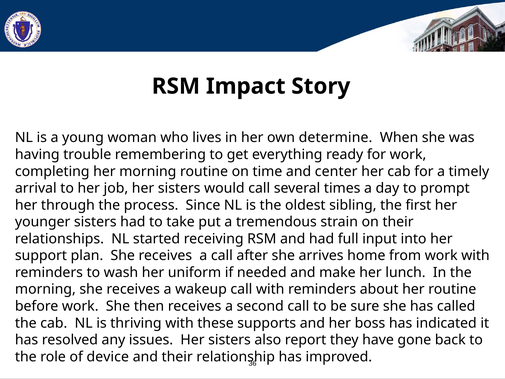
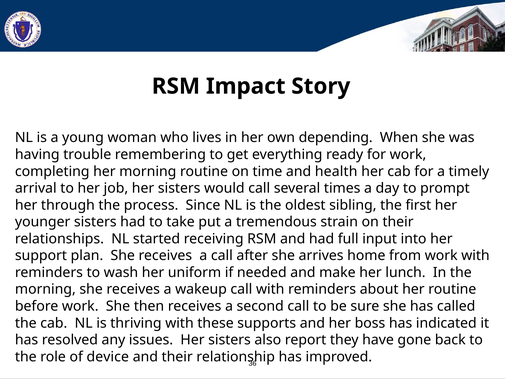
determine: determine -> depending
center: center -> health
